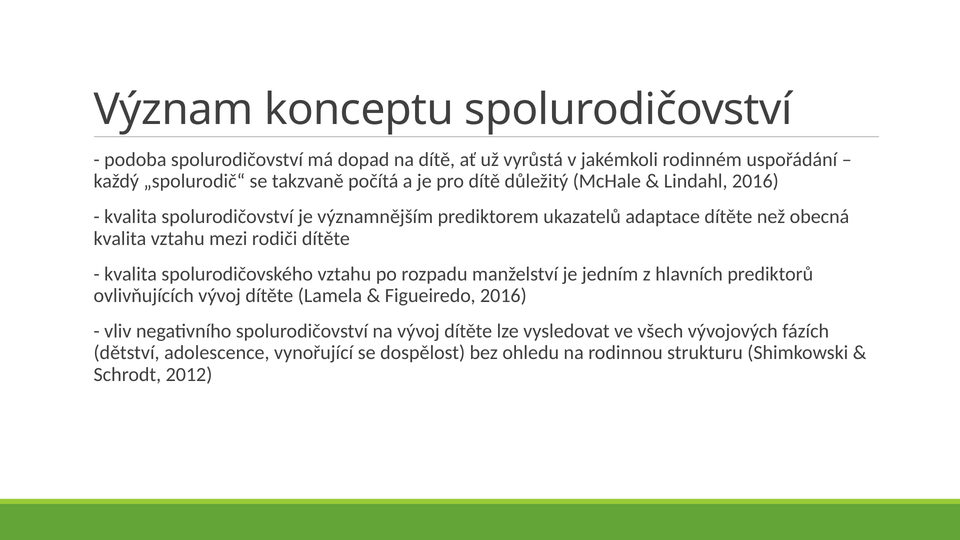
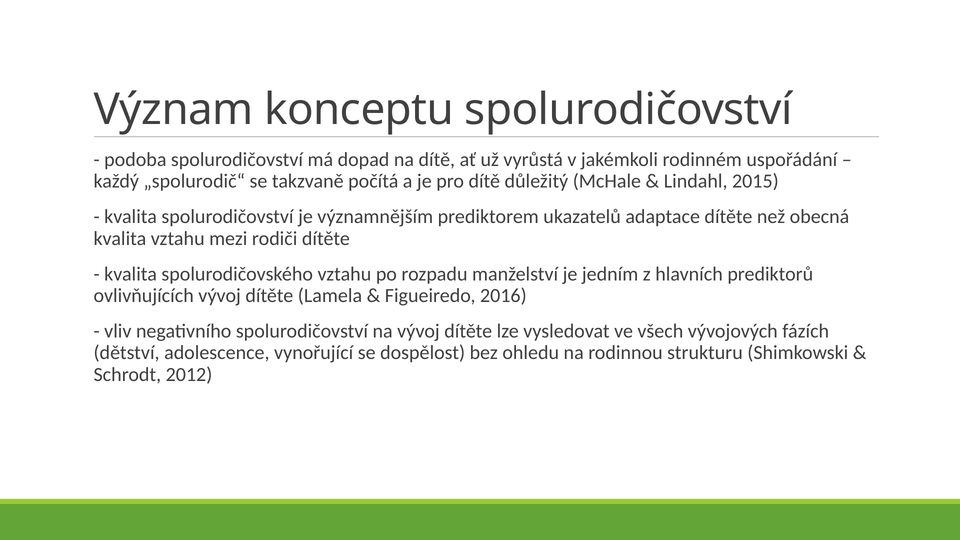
Lindahl 2016: 2016 -> 2015
